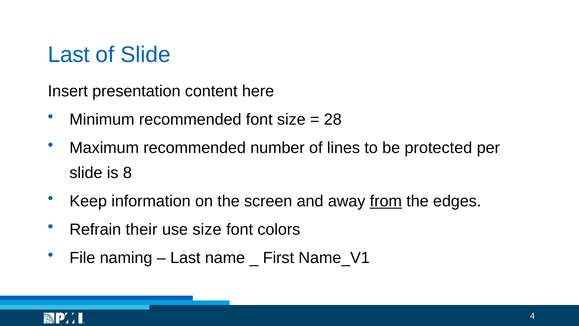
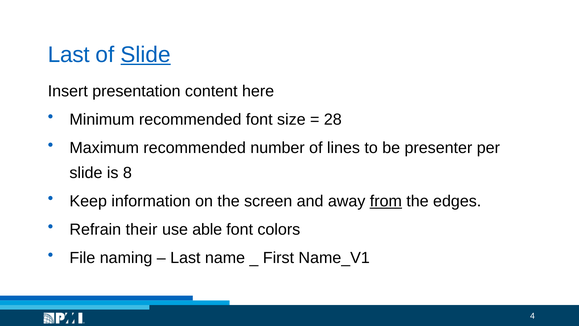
Slide at (146, 55) underline: none -> present
protected: protected -> presenter
use size: size -> able
